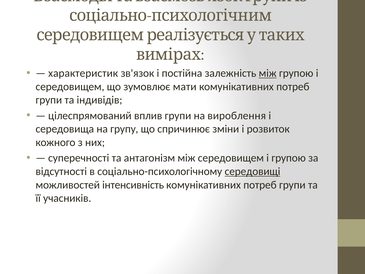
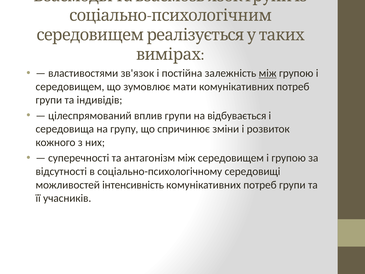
характеристик: характеристик -> властивостями
вироблення: вироблення -> відбувається
середовищі underline: present -> none
